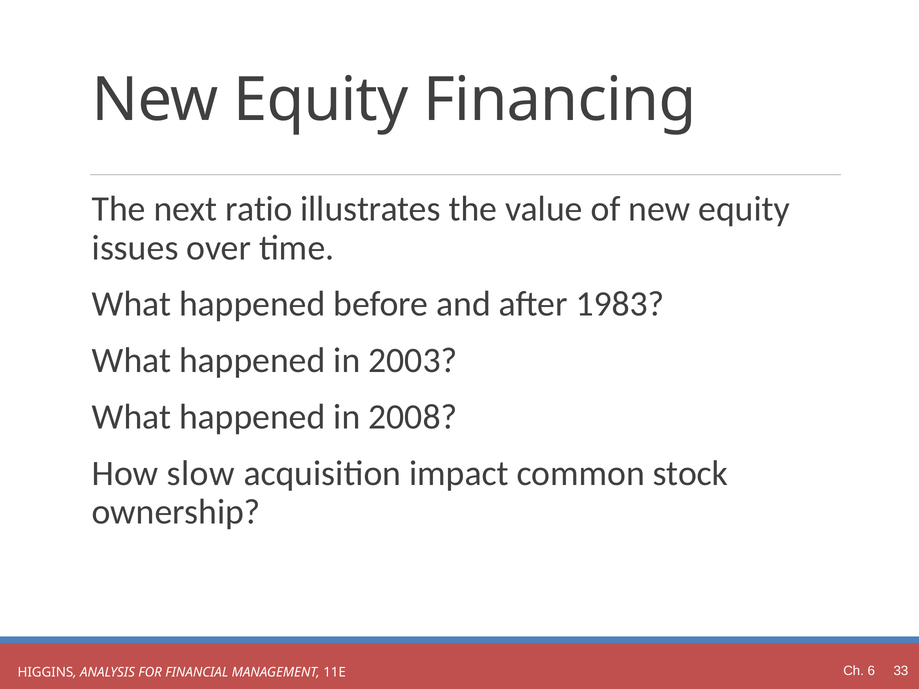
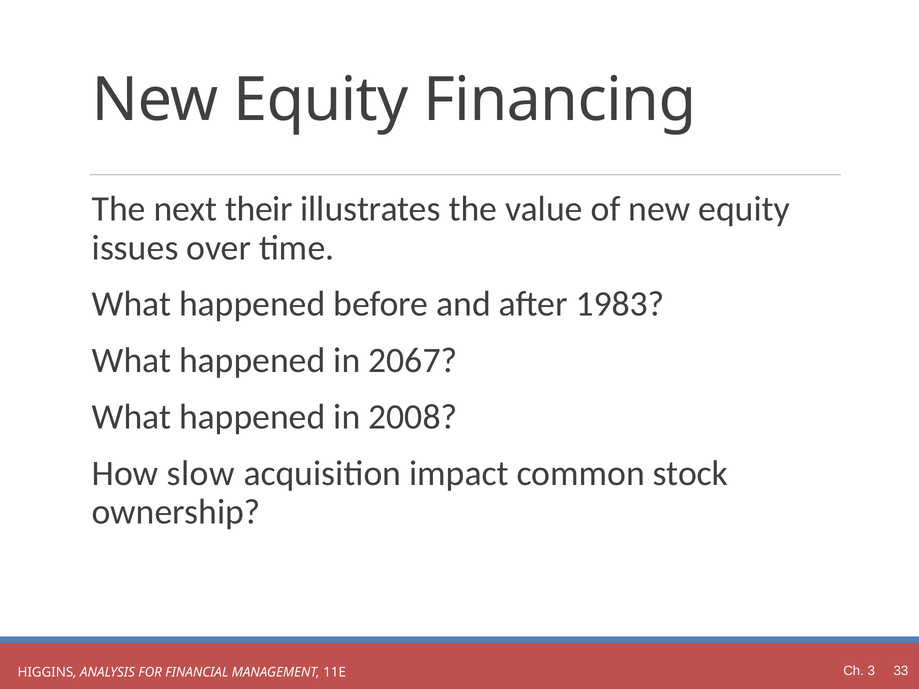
ratio: ratio -> their
2003: 2003 -> 2067
6: 6 -> 3
